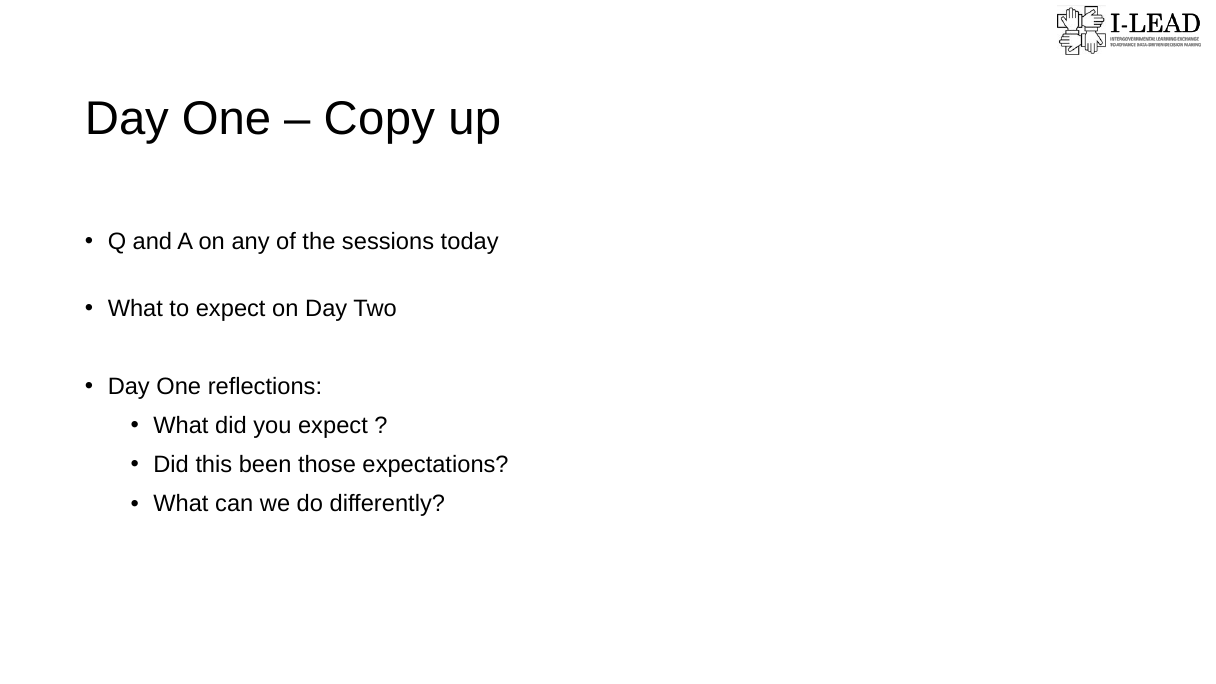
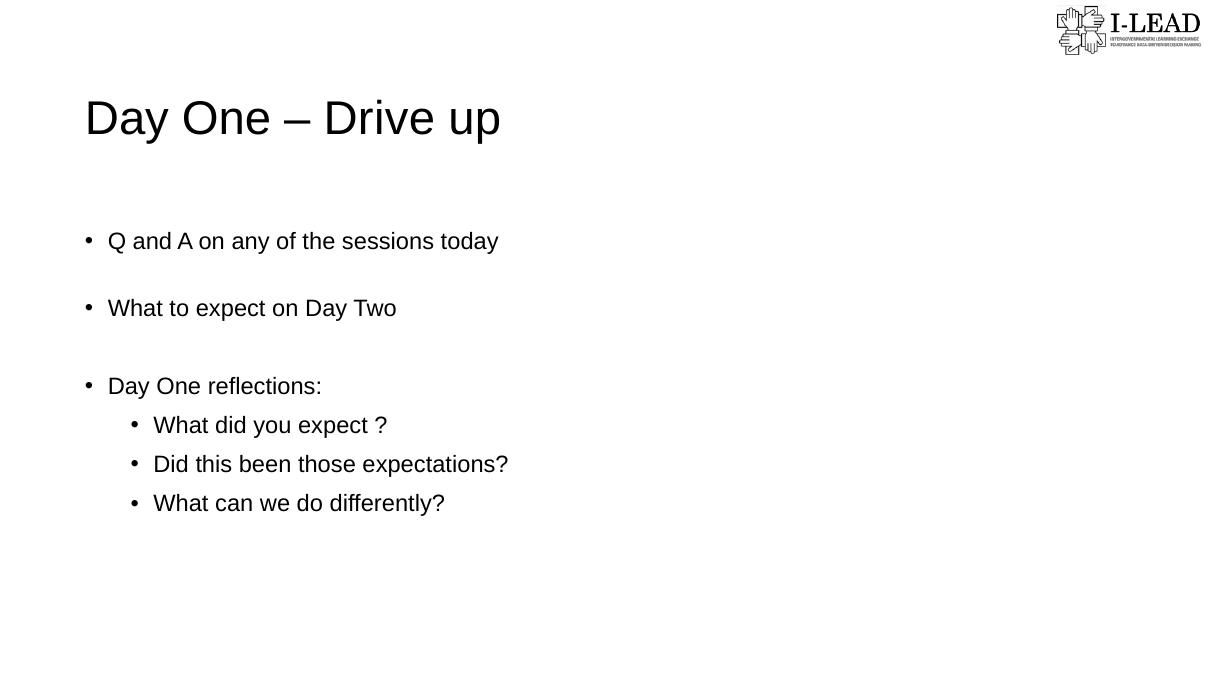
Copy: Copy -> Drive
